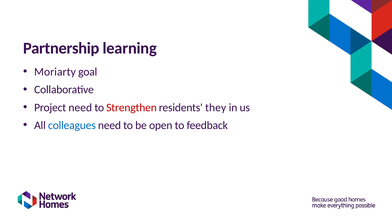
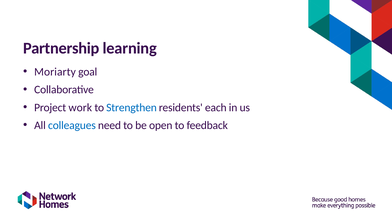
Project need: need -> work
Strengthen colour: red -> blue
they: they -> each
